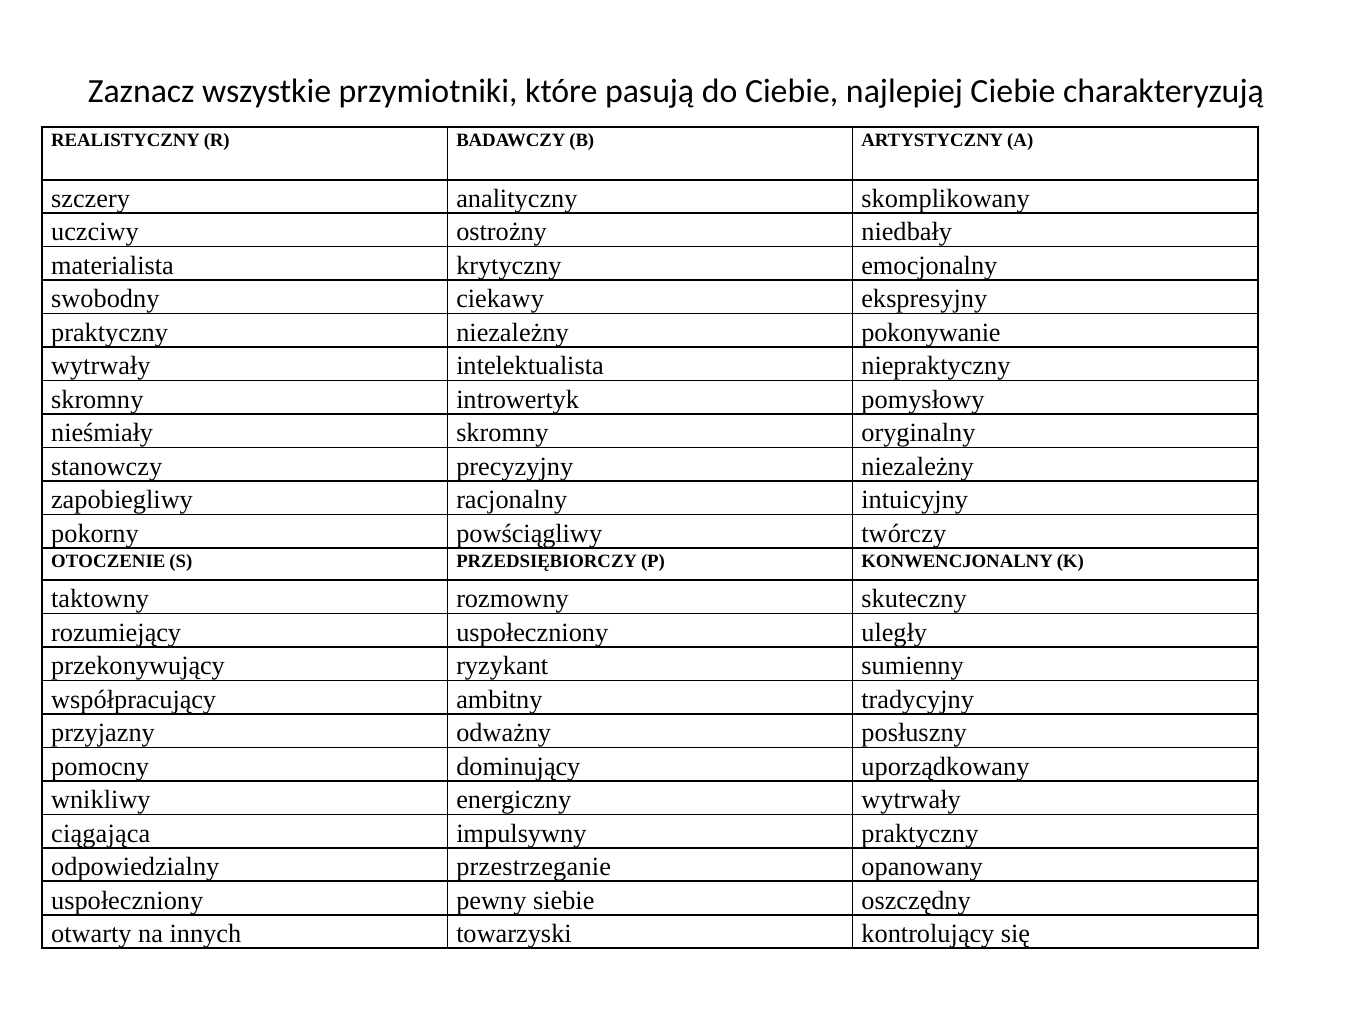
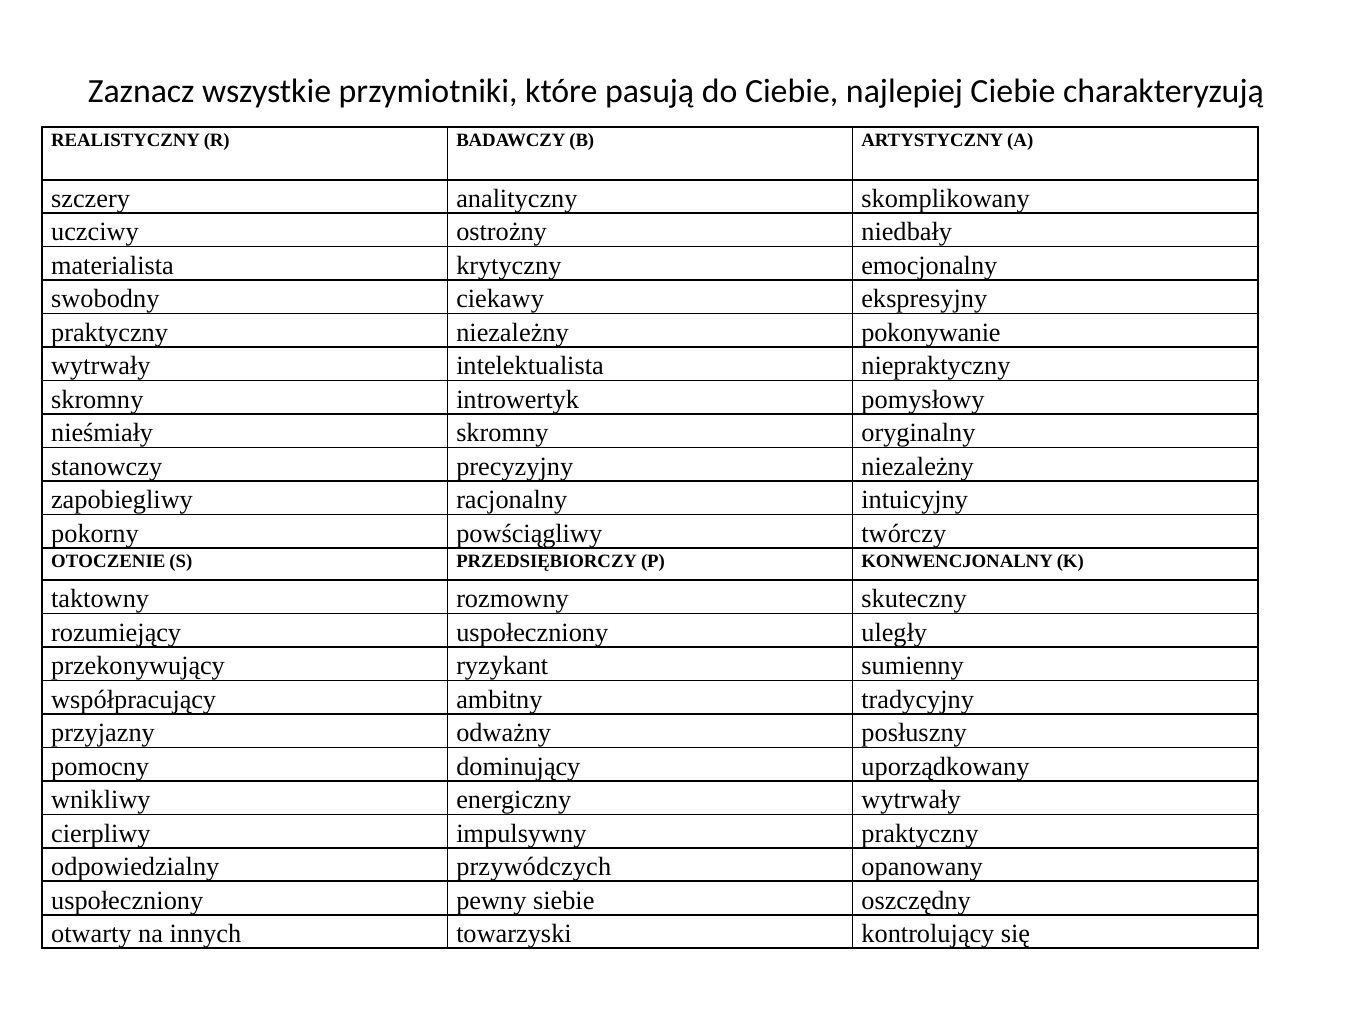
ciągająca: ciągająca -> cierpliwy
przestrzeganie: przestrzeganie -> przywódczych
